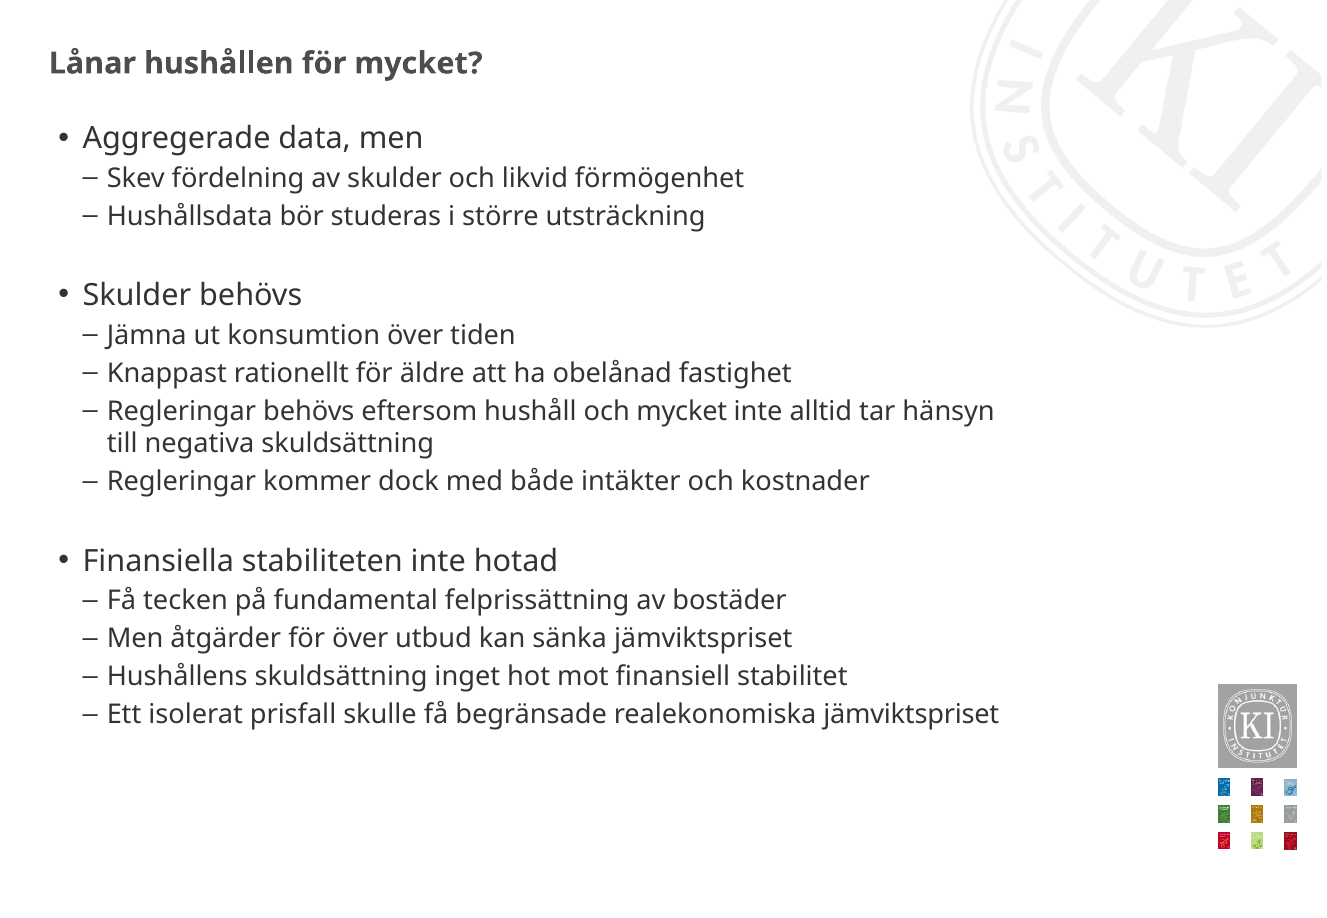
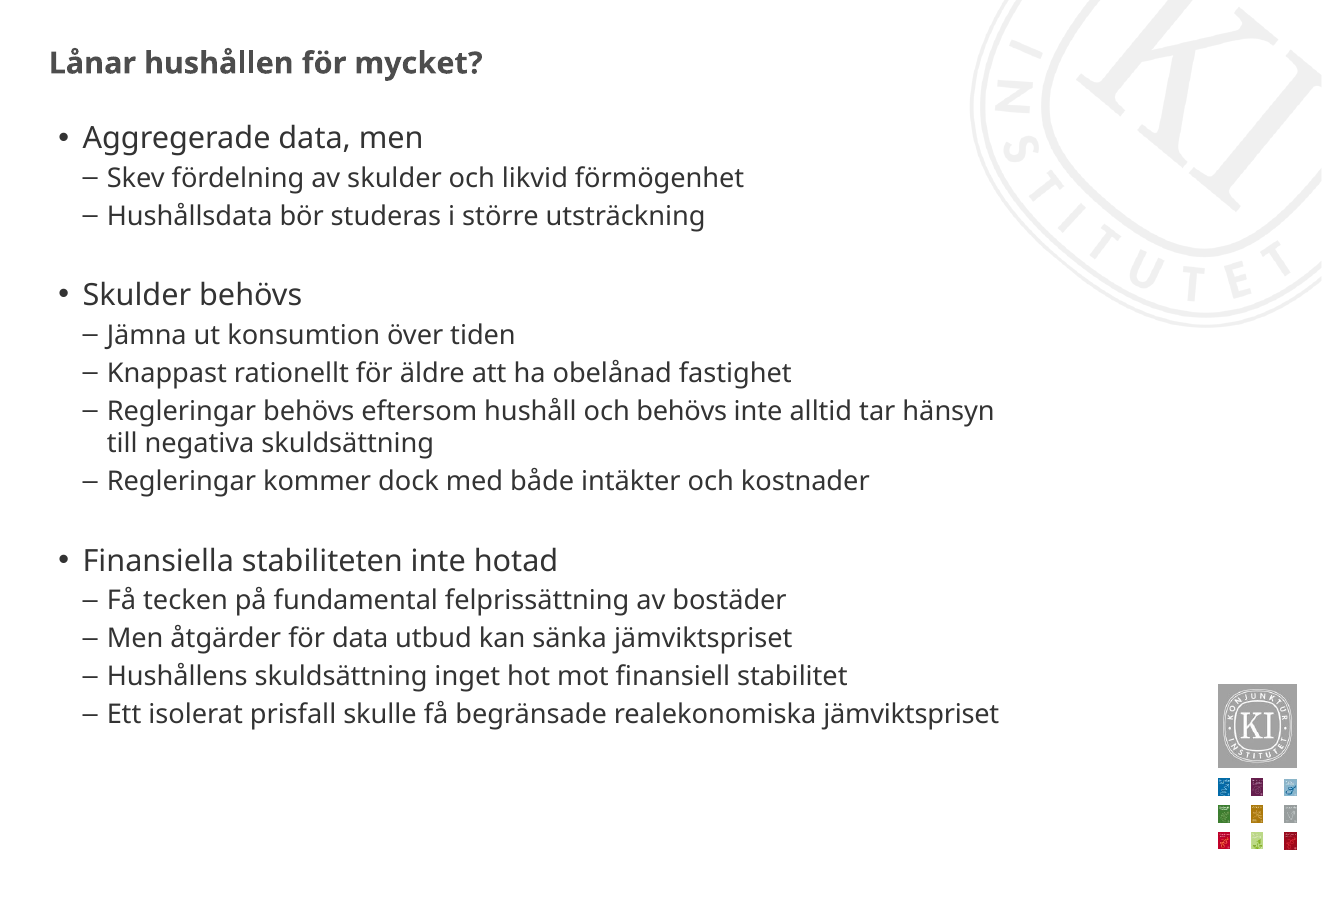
och mycket: mycket -> behövs
för över: över -> data
